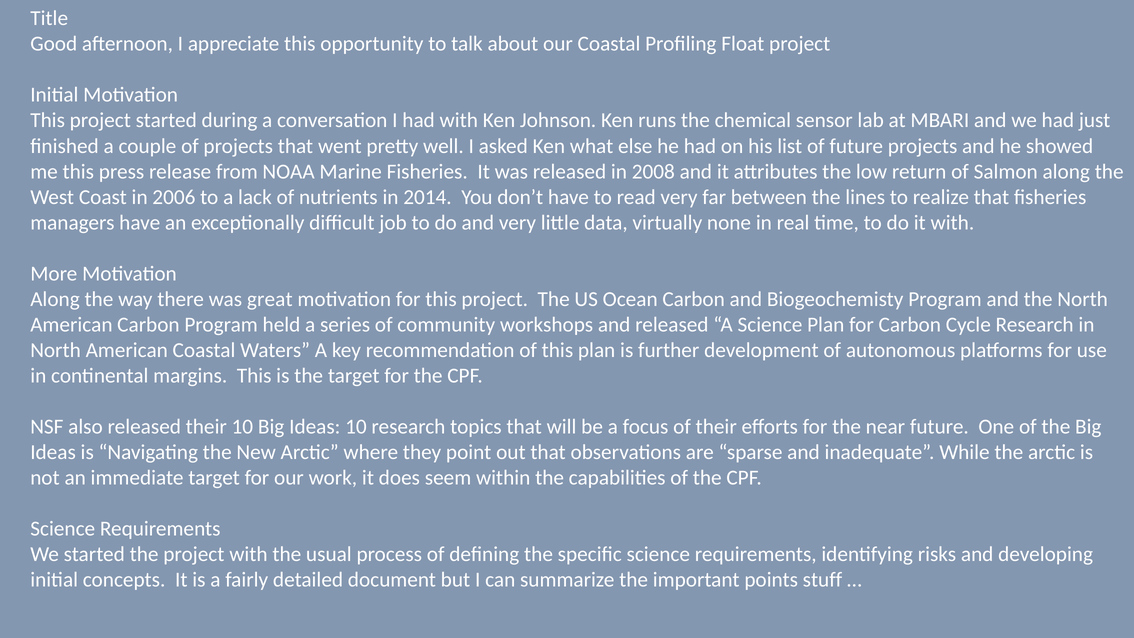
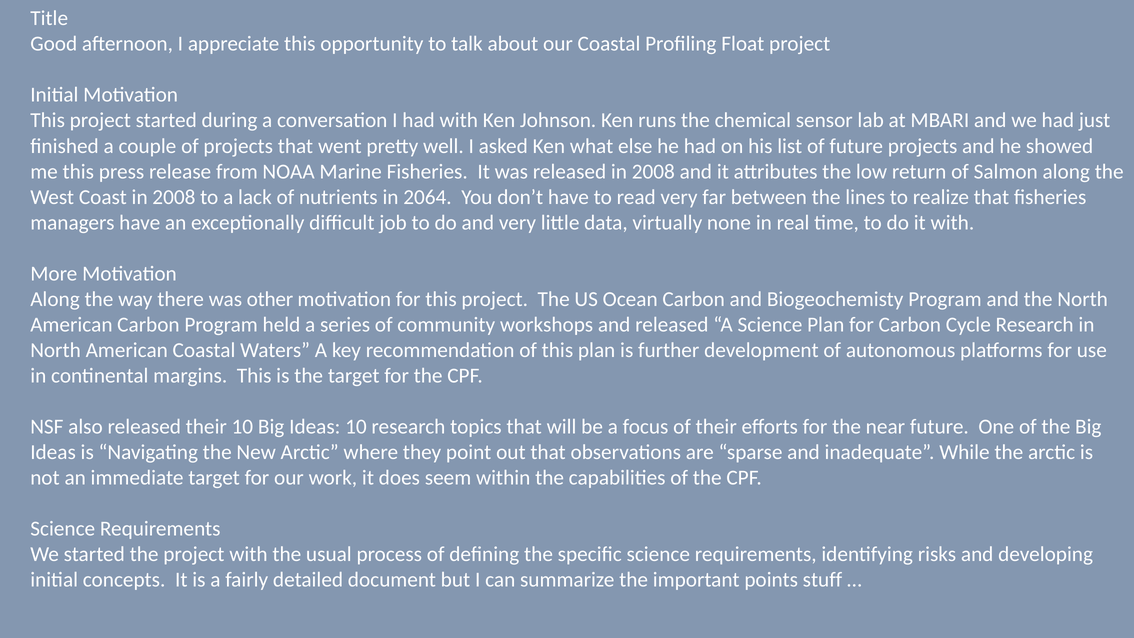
Coast in 2006: 2006 -> 2008
2014: 2014 -> 2064
great: great -> other
